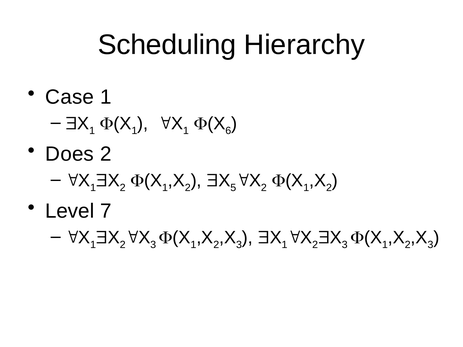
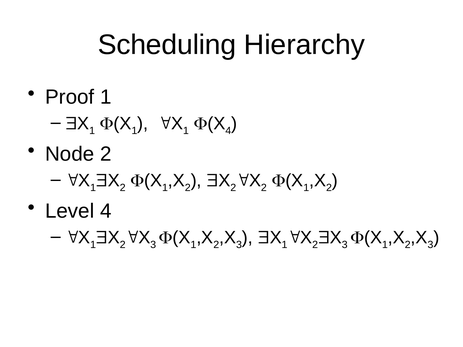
Case: Case -> Proof
6 at (228, 131): 6 -> 4
Does: Does -> Node
5 at (233, 188): 5 -> 2
Level 7: 7 -> 4
